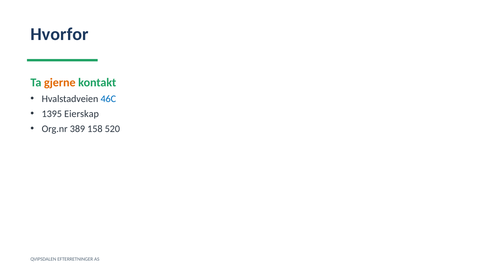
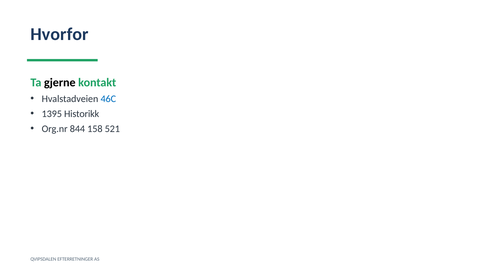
gjerne colour: orange -> black
Eierskap: Eierskap -> Historikk
389: 389 -> 844
520: 520 -> 521
